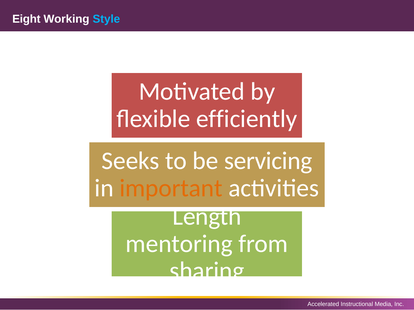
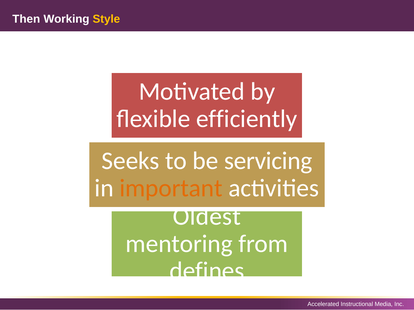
Eight: Eight -> Then
Style colour: light blue -> yellow
Length: Length -> Oldest
sharing: sharing -> defines
